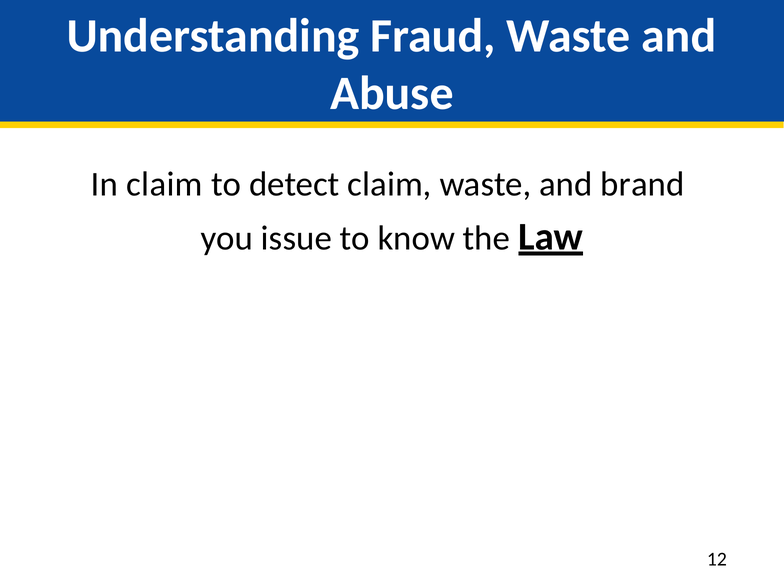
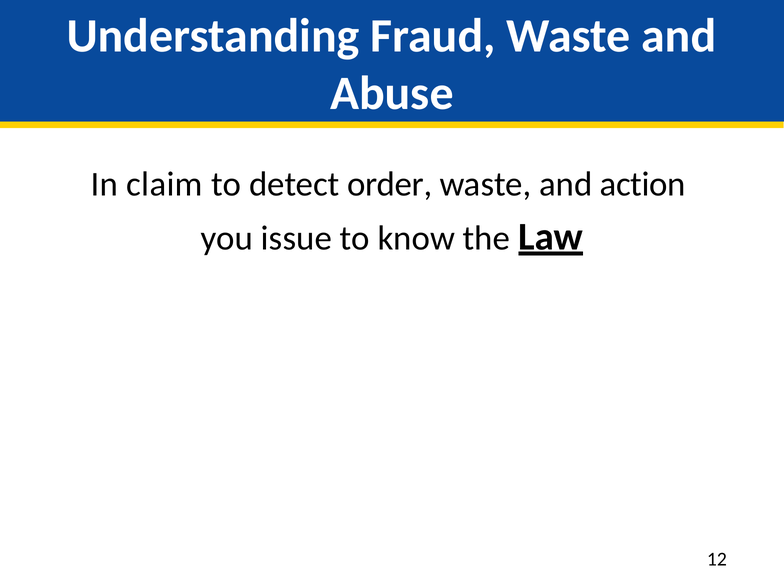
detect claim: claim -> order
brand: brand -> action
